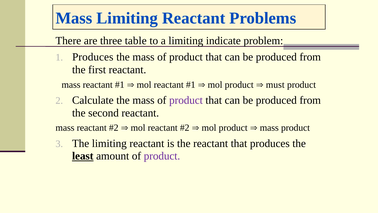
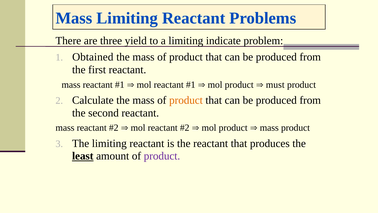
table: table -> yield
1 Produces: Produces -> Obtained
product at (186, 100) colour: purple -> orange
